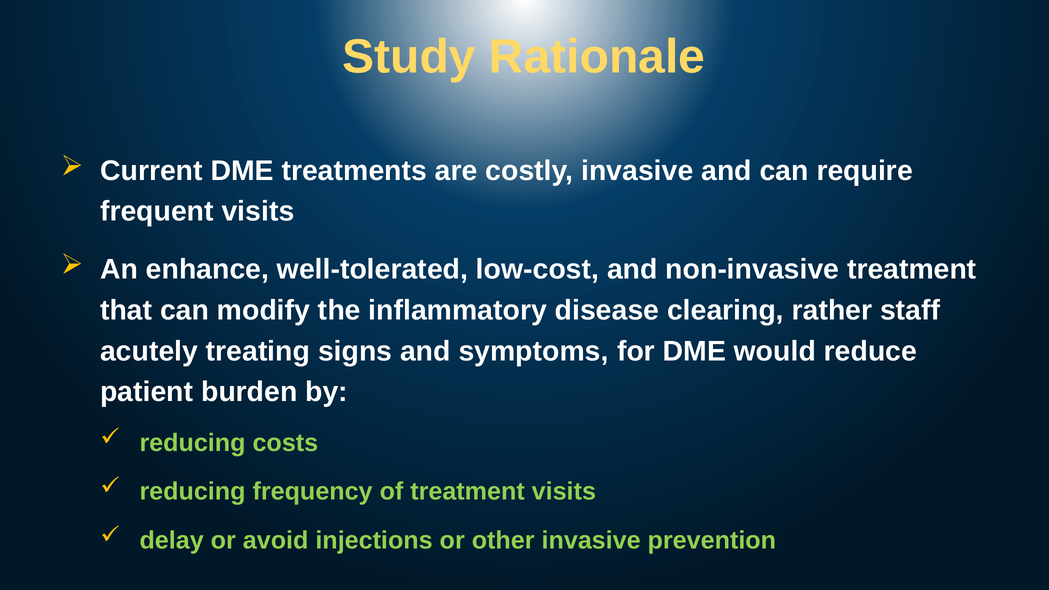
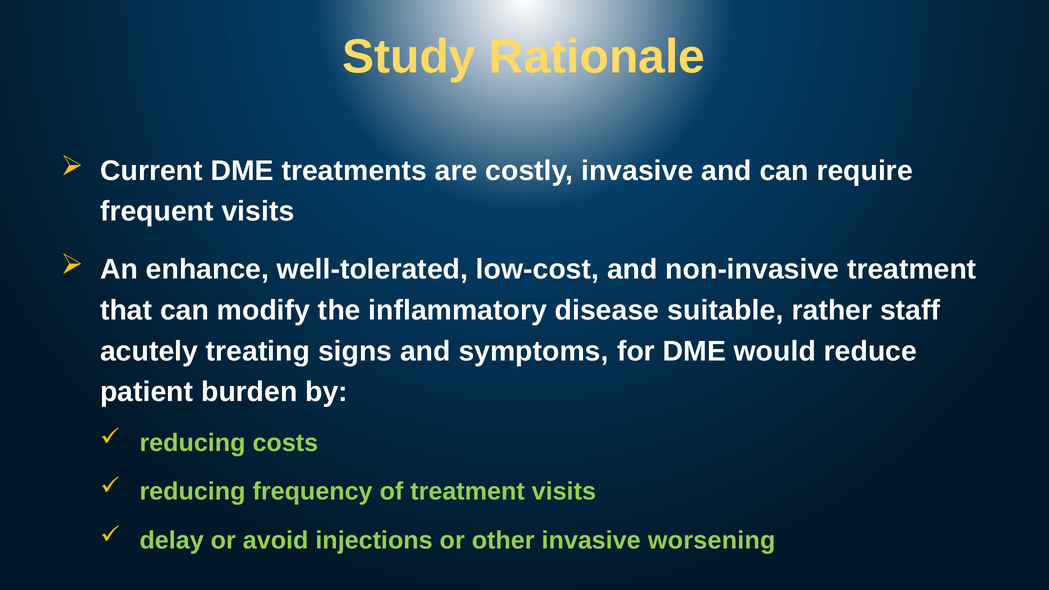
clearing: clearing -> suitable
prevention: prevention -> worsening
